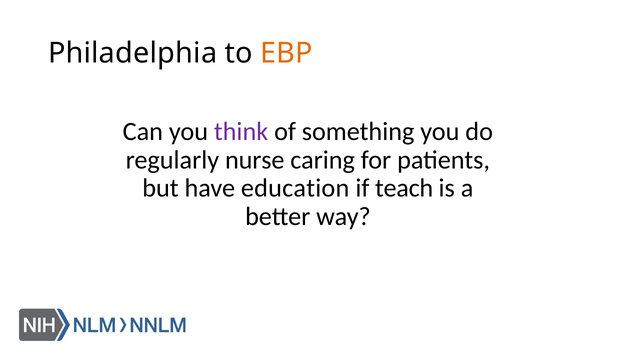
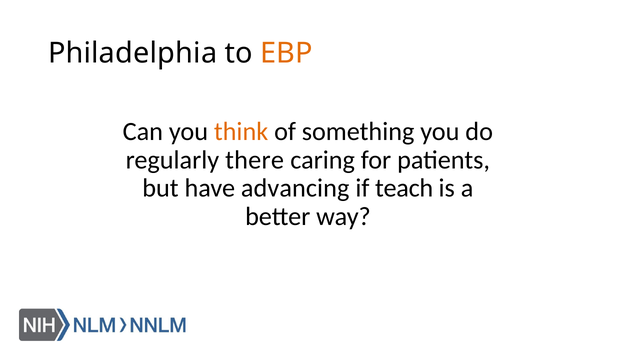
think colour: purple -> orange
nurse: nurse -> there
education: education -> advancing
